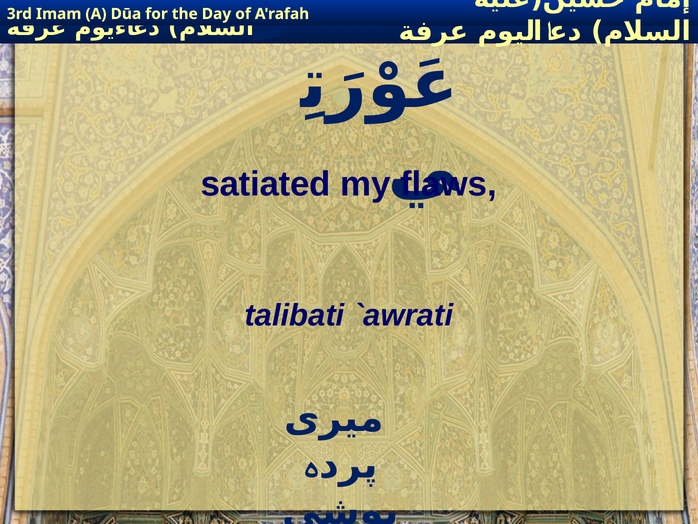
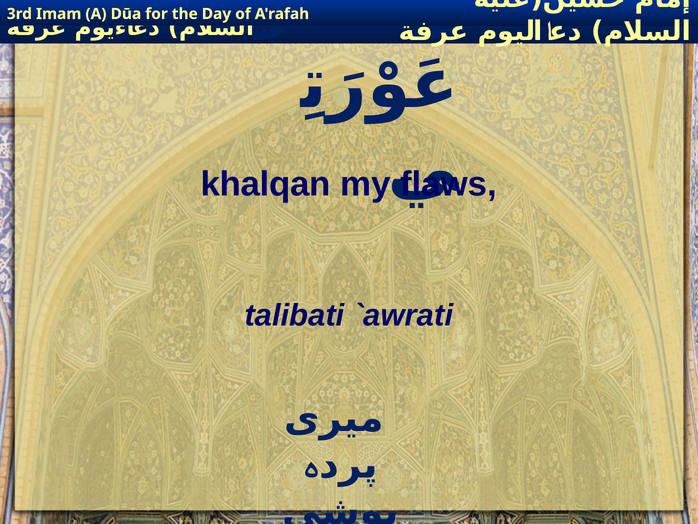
satiated: satiated -> khalqan
